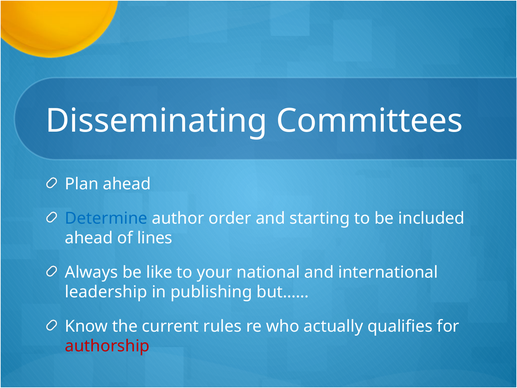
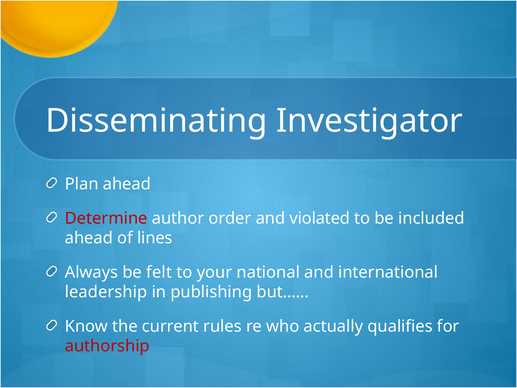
Committees: Committees -> Investigator
Determine colour: blue -> red
starting: starting -> violated
like: like -> felt
